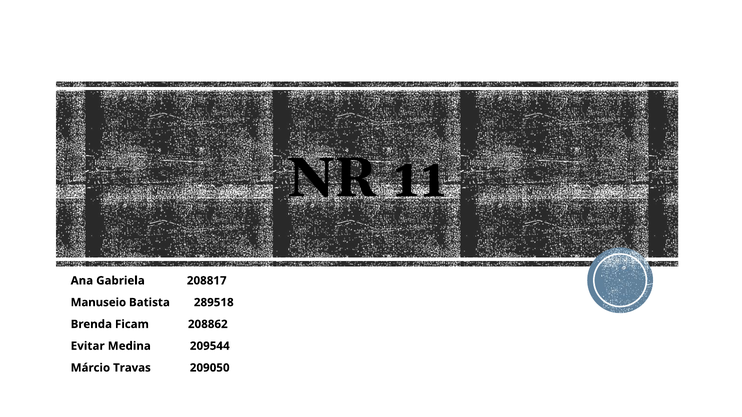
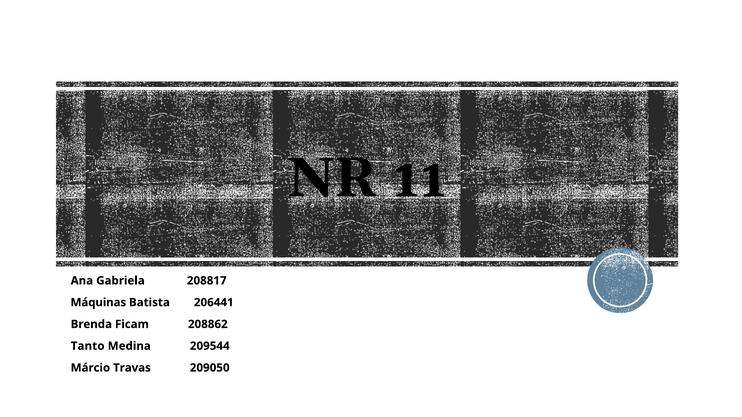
Manuseio: Manuseio -> Máquinas
289518: 289518 -> 206441
Evitar: Evitar -> Tanto
